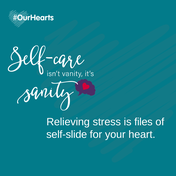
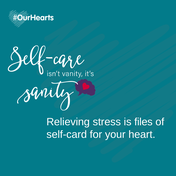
self-slide: self-slide -> self-card
